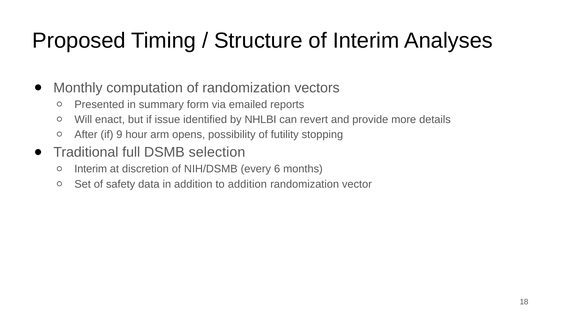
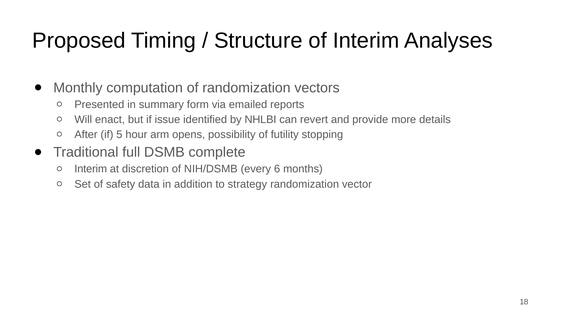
9: 9 -> 5
selection: selection -> complete
to addition: addition -> strategy
